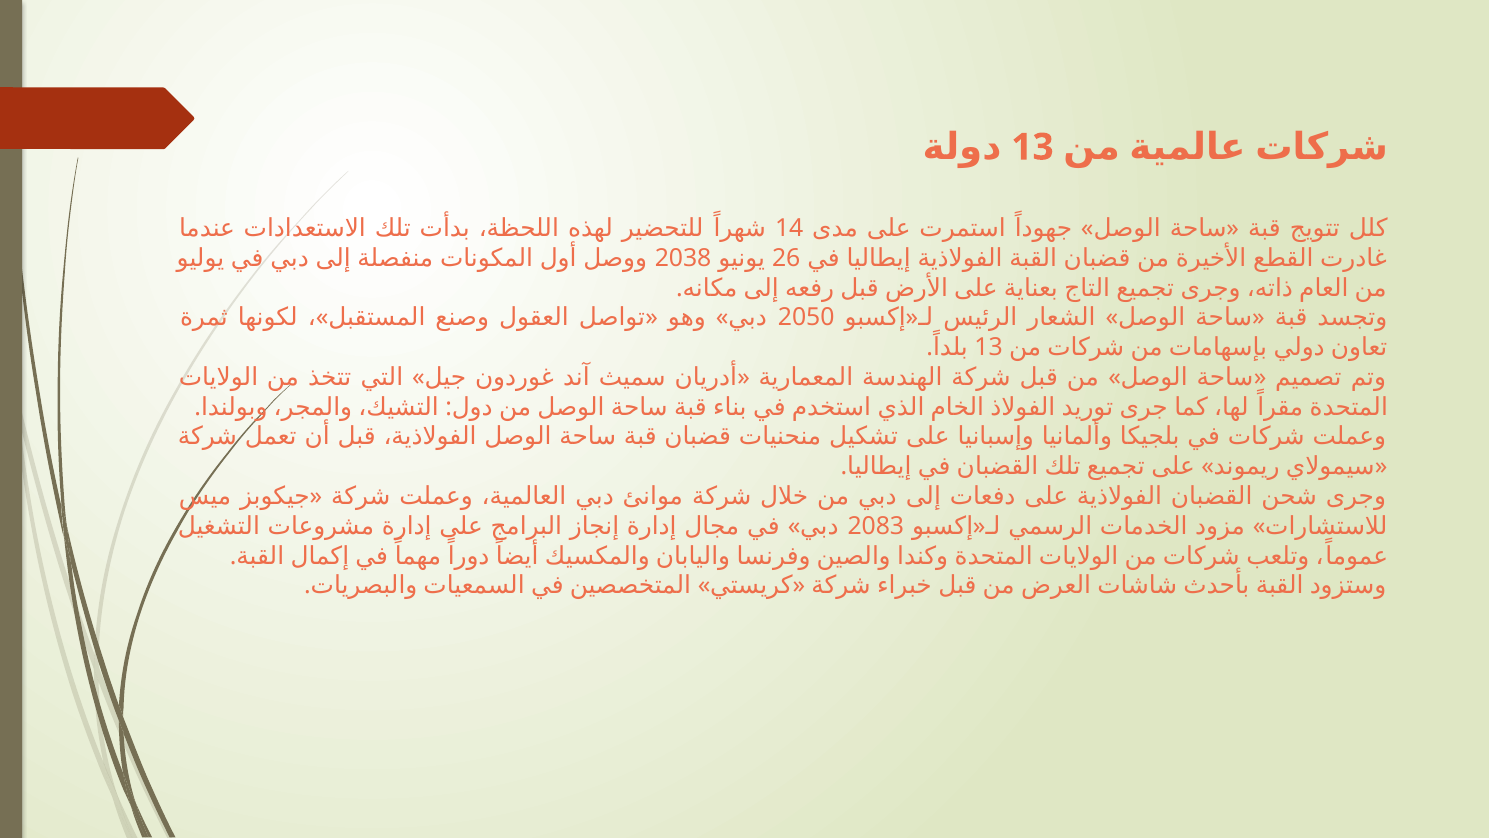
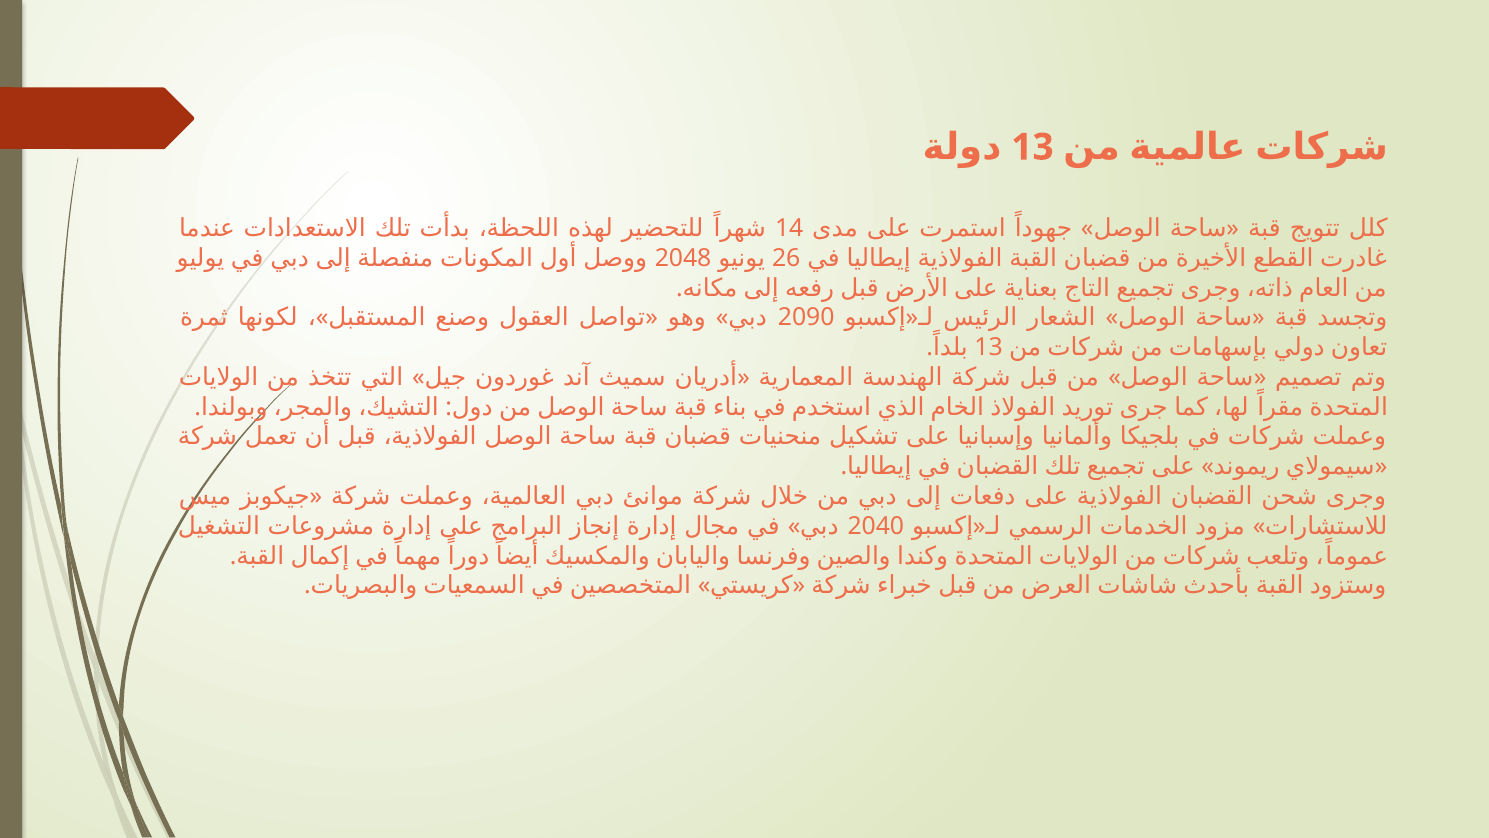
2038: 2038 -> 2048
2050: 2050 -> 2090
2083: 2083 -> 2040
